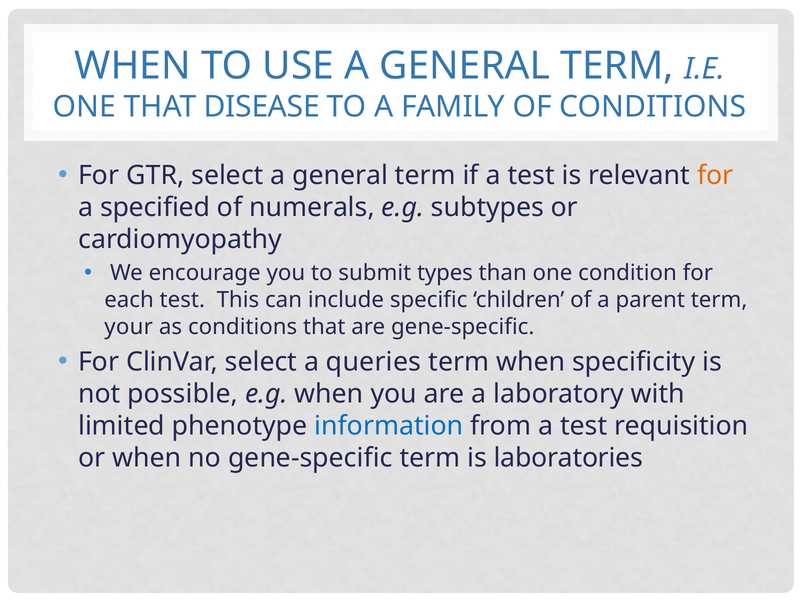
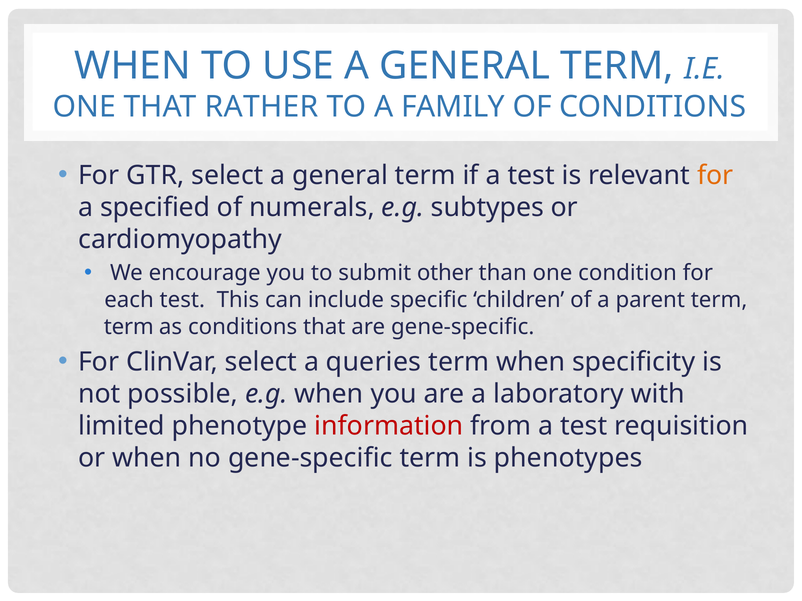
DISEASE: DISEASE -> RATHER
types: types -> other
your at (129, 327): your -> term
information colour: blue -> red
laboratories: laboratories -> phenotypes
